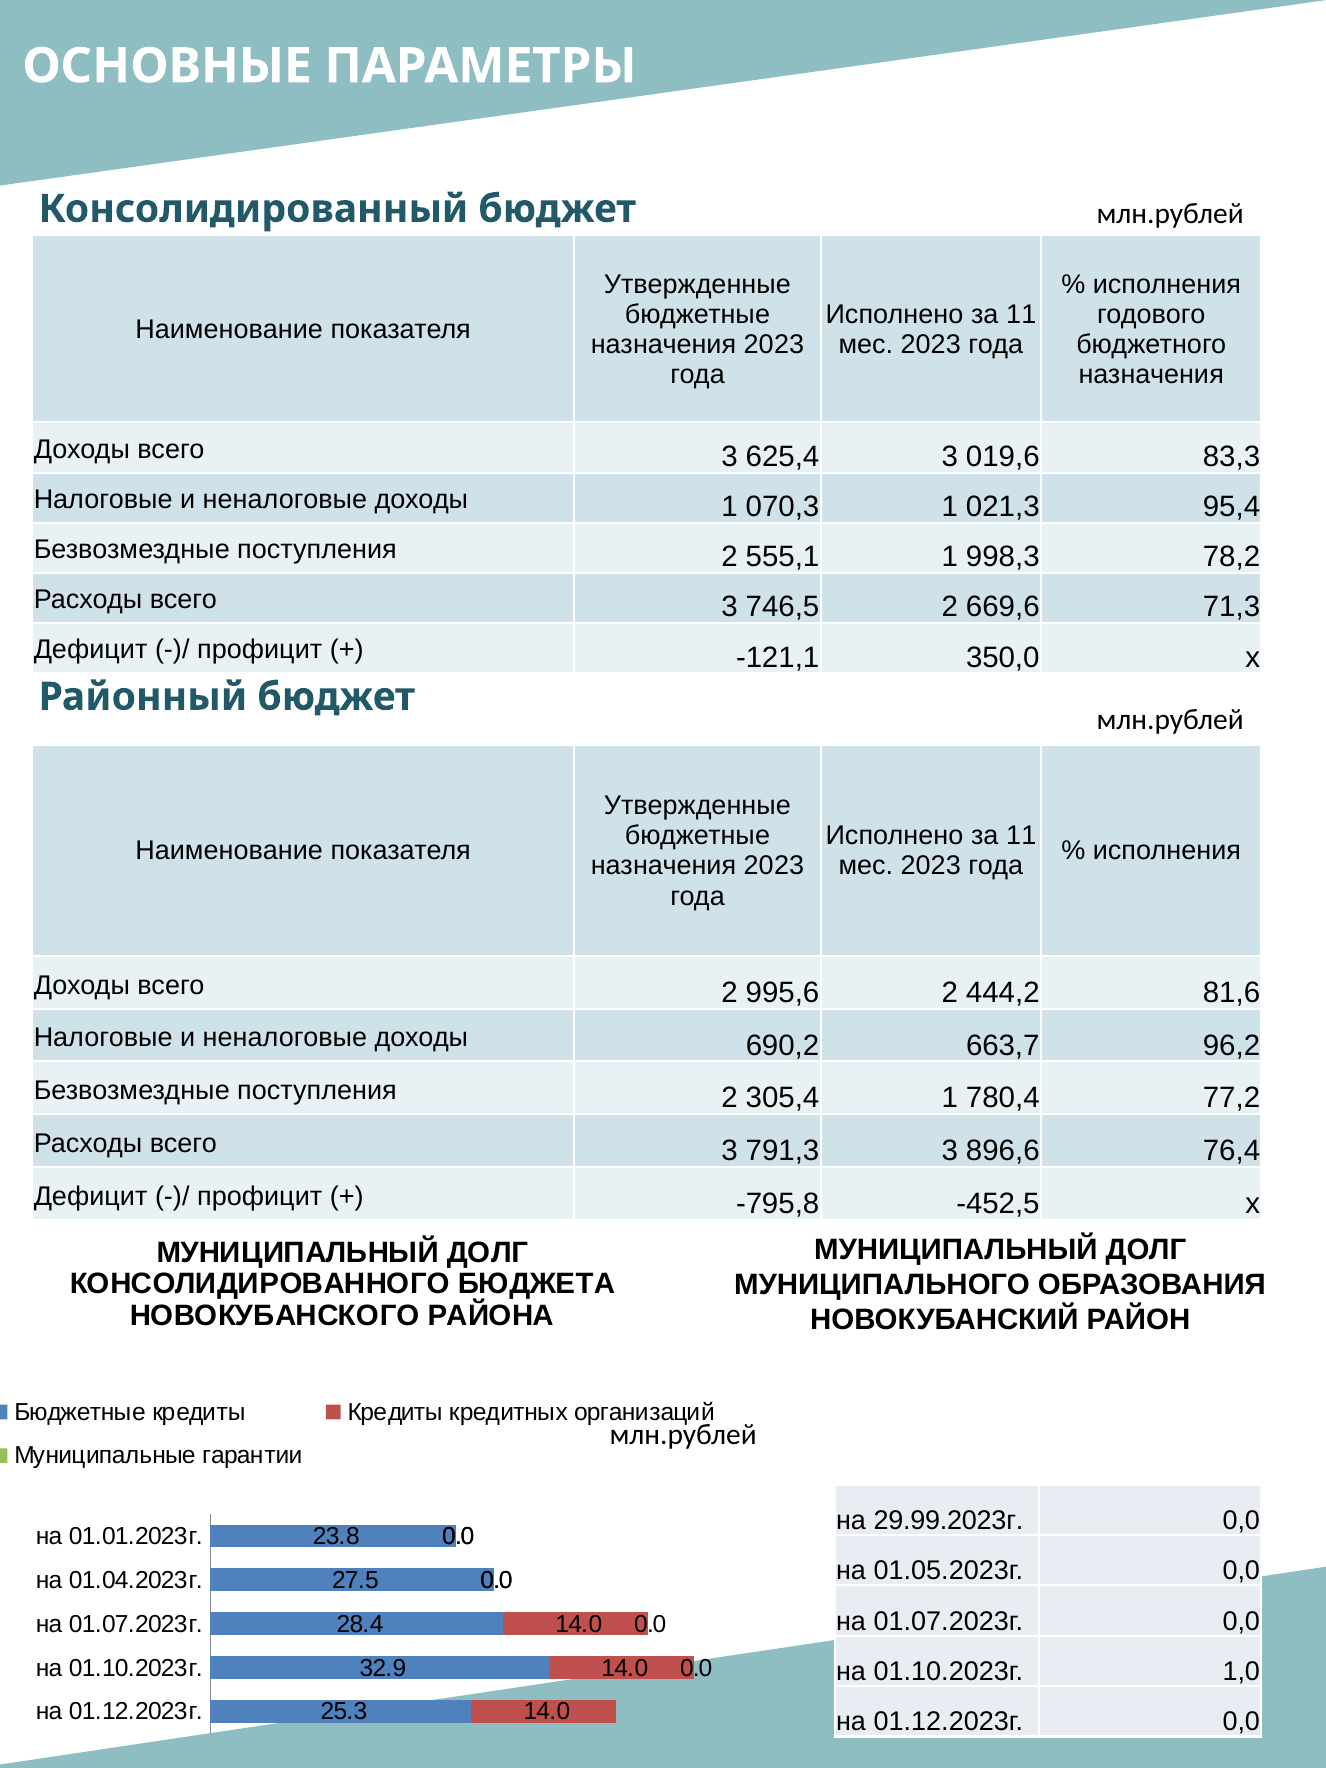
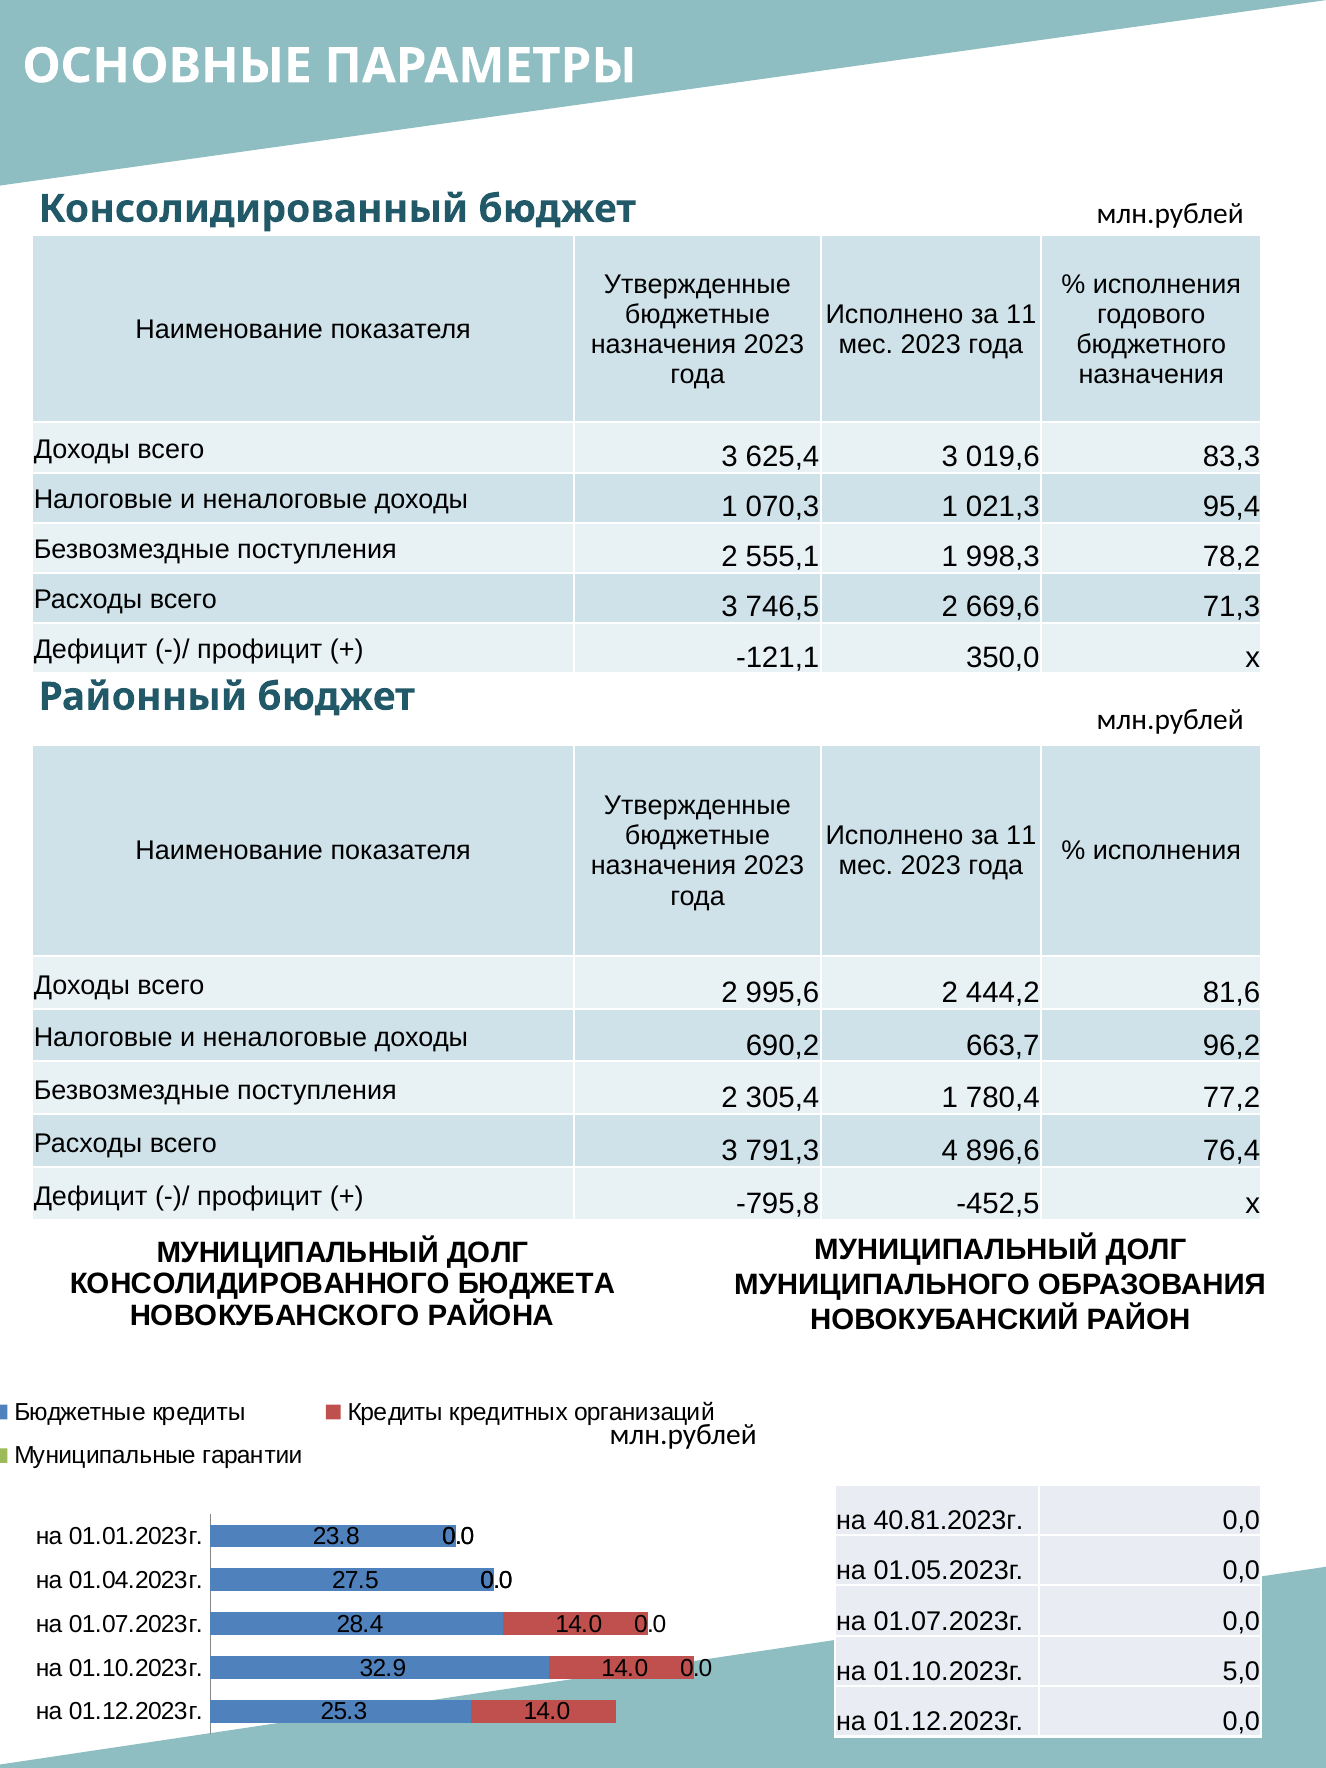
791,3 3: 3 -> 4
29.99.2023г: 29.99.2023г -> 40.81.2023г
1,0: 1,0 -> 5,0
